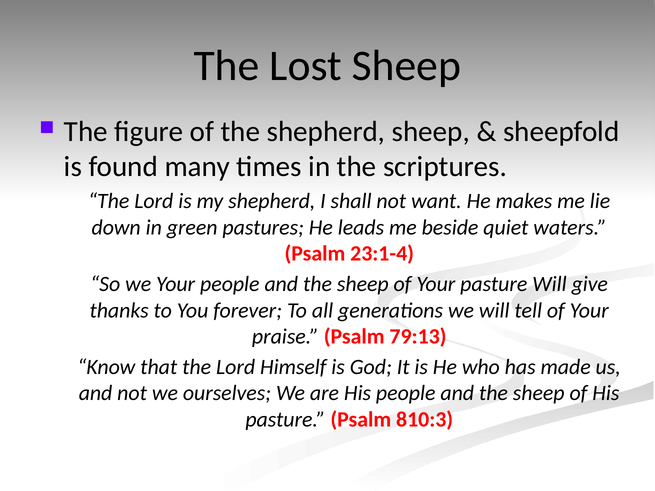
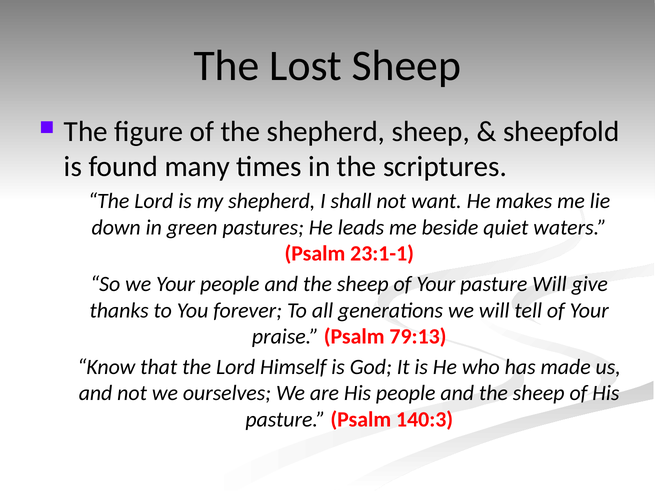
23:1-4: 23:1-4 -> 23:1-1
810:3: 810:3 -> 140:3
